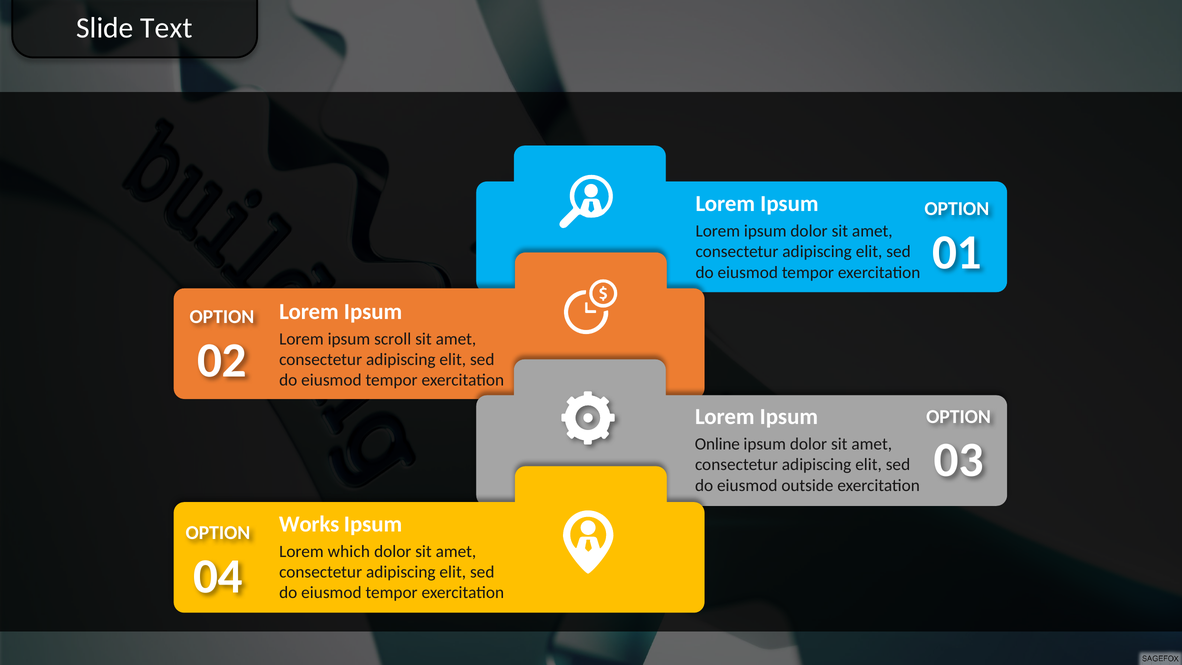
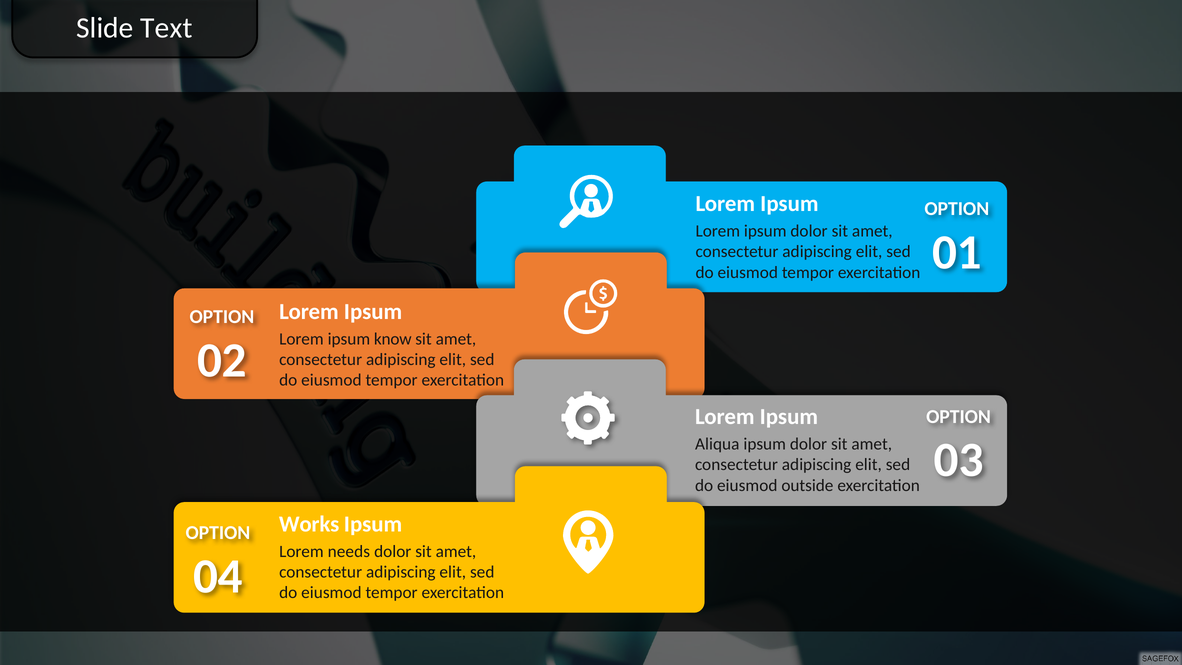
scroll: scroll -> know
Online: Online -> Aliqua
which: which -> needs
